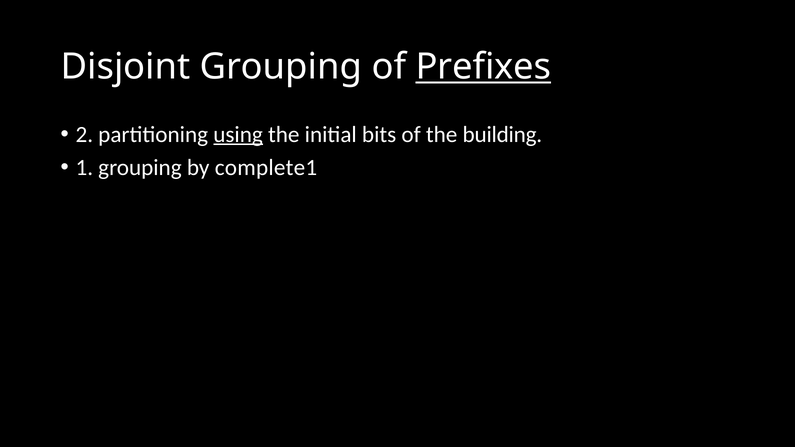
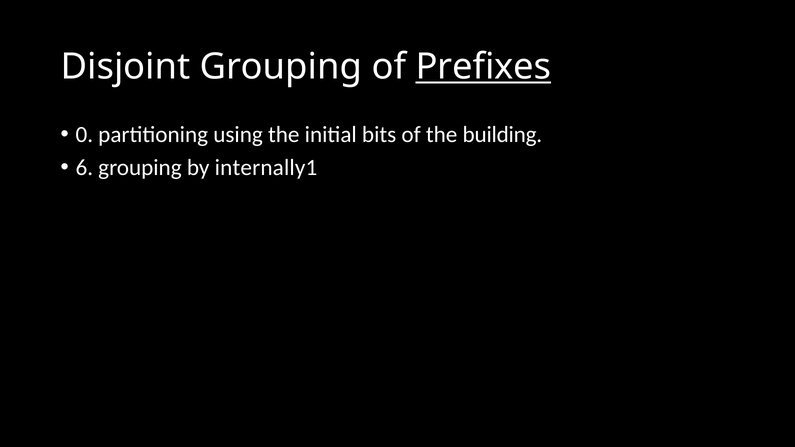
2: 2 -> 0
using underline: present -> none
1: 1 -> 6
complete1: complete1 -> internally1
